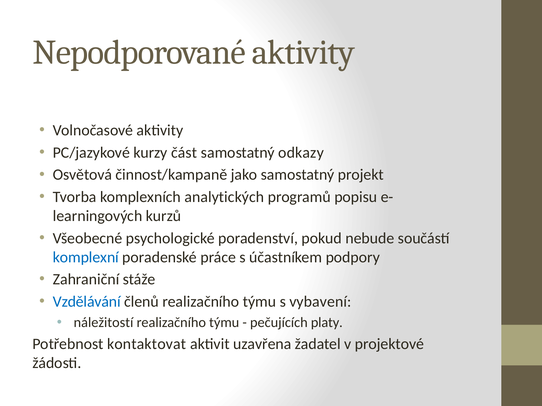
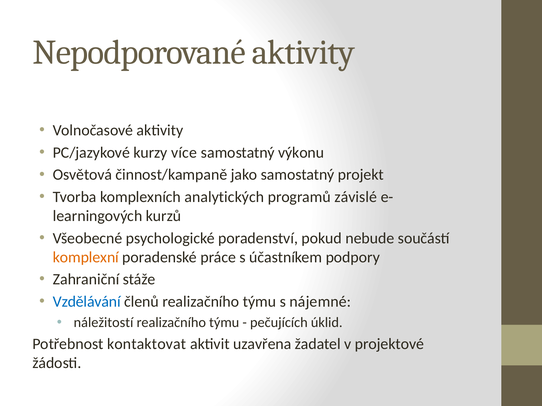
část: část -> více
odkazy: odkazy -> výkonu
popisu: popisu -> závislé
komplexní colour: blue -> orange
vybavení: vybavení -> nájemné
platy: platy -> úklid
